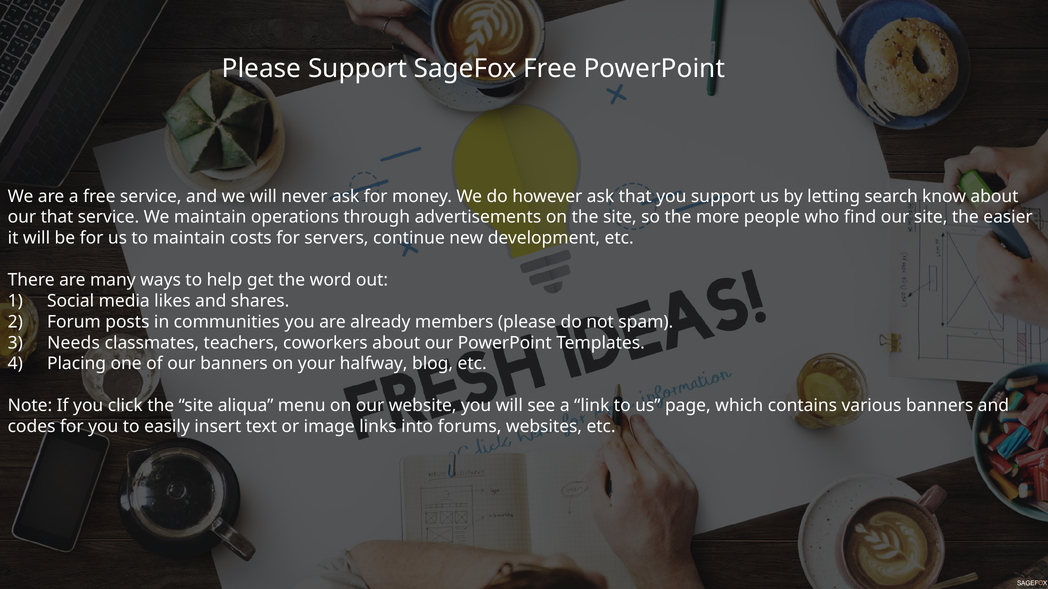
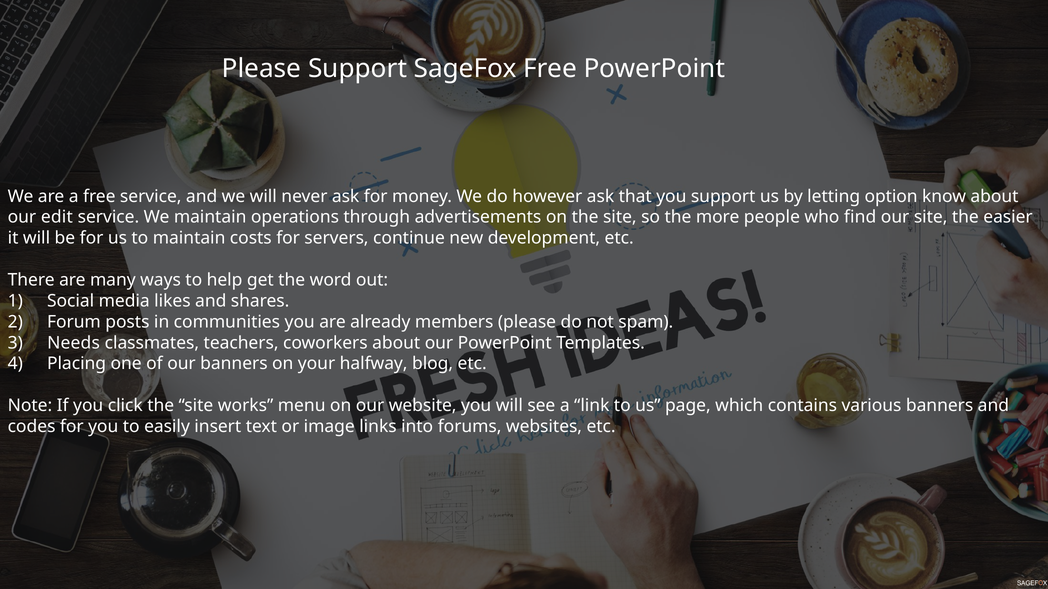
search: search -> option
our that: that -> edit
aliqua: aliqua -> works
